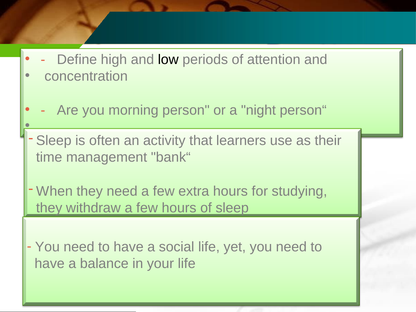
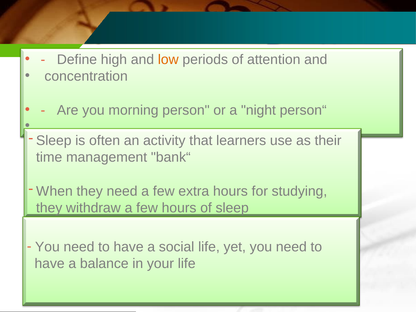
low colour: black -> orange
